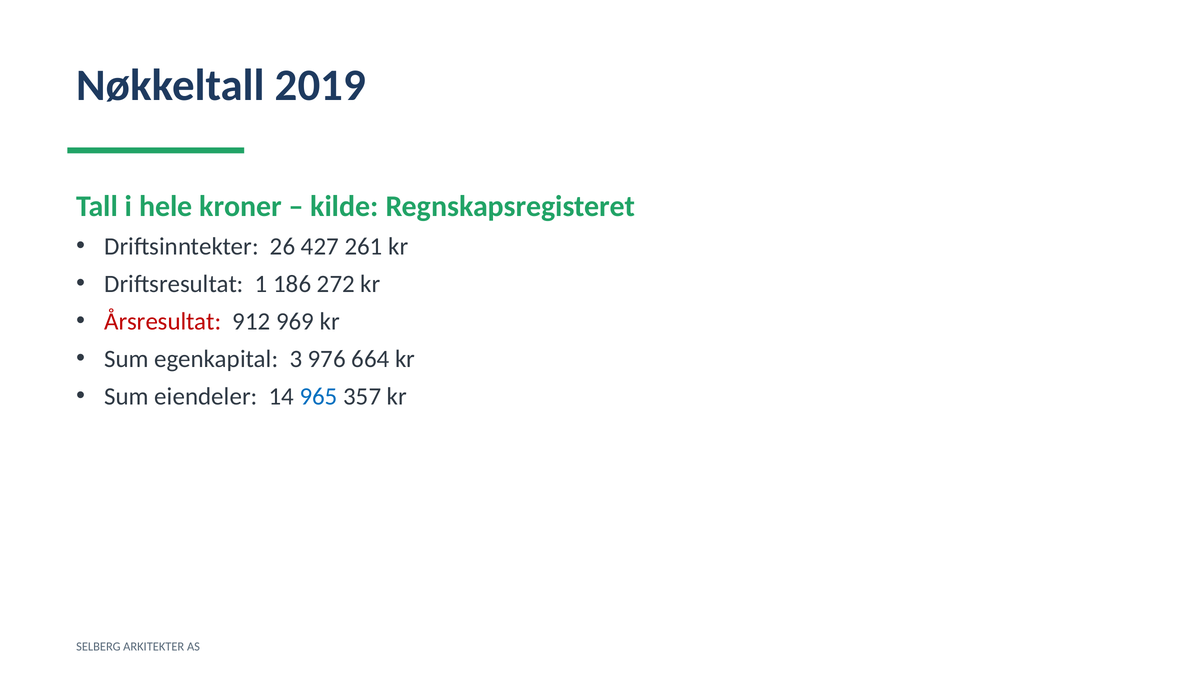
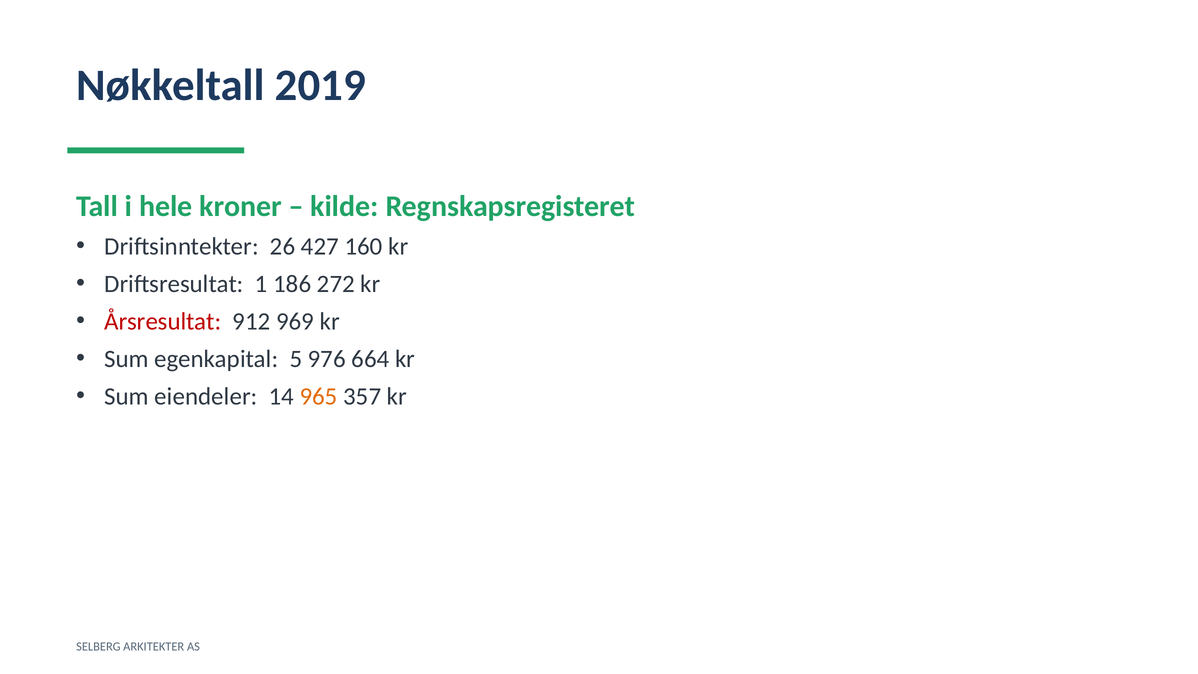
261: 261 -> 160
3: 3 -> 5
965 colour: blue -> orange
